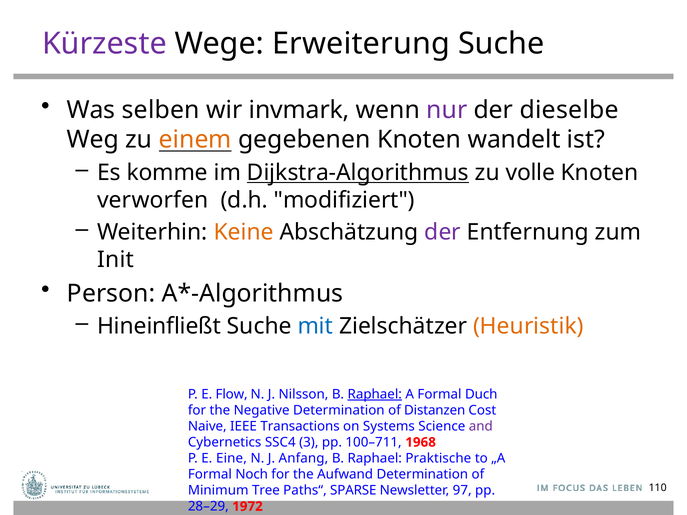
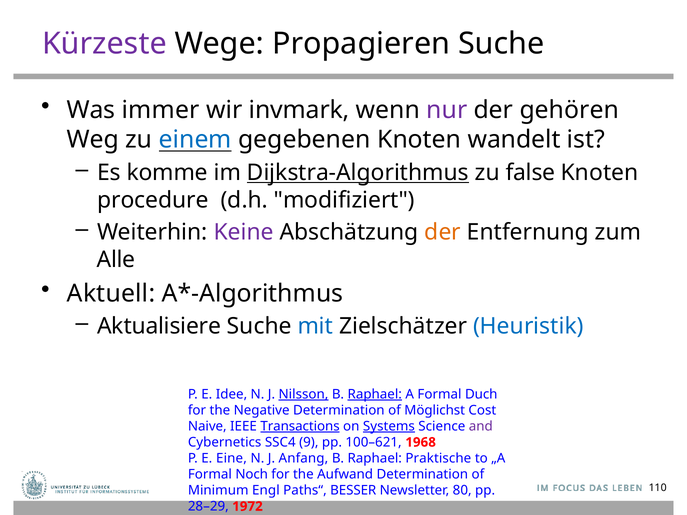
Erweiterung: Erweiterung -> Propagieren
selben: selben -> immer
dieselbe: dieselbe -> gehören
einem colour: orange -> blue
volle: volle -> false
verworfen: verworfen -> procedure
Keine colour: orange -> purple
der at (443, 232) colour: purple -> orange
Init: Init -> Alle
Person: Person -> Aktuell
Hineinfließt: Hineinfließt -> Aktualisiere
Heuristik colour: orange -> blue
Flow: Flow -> Idee
Nilsson underline: none -> present
Distanzen: Distanzen -> Möglichst
Transactions underline: none -> present
Systems underline: none -> present
3: 3 -> 9
100–711: 100–711 -> 100–621
Tree: Tree -> Engl
SPARSE: SPARSE -> BESSER
97: 97 -> 80
